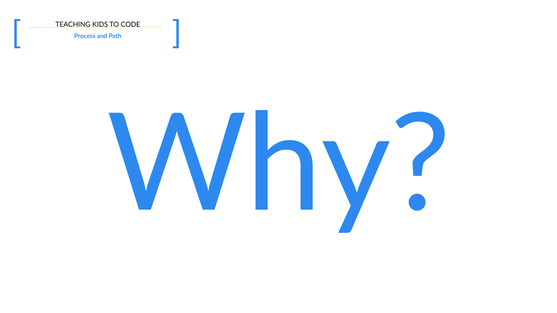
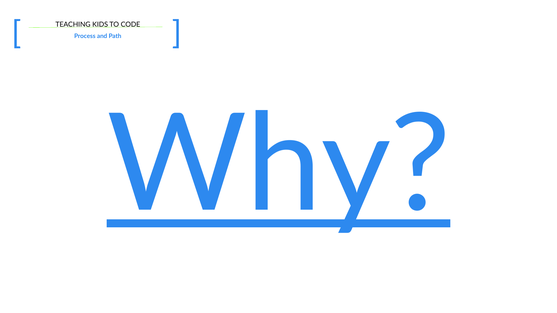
Why underline: none -> present
